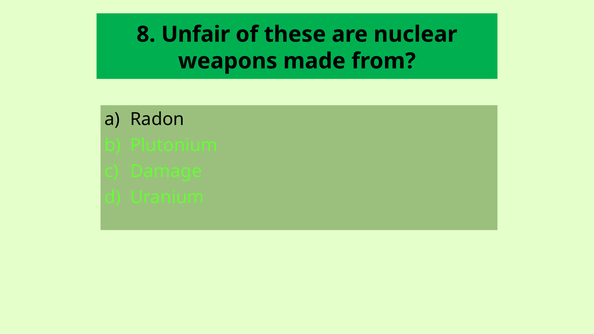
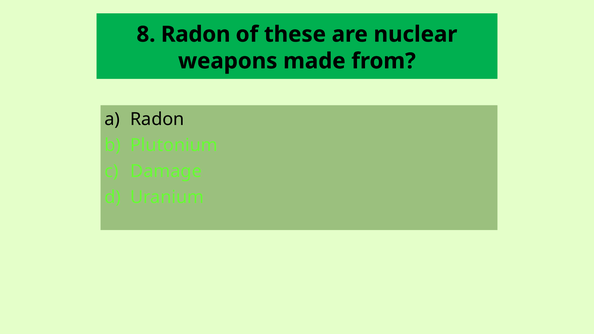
8 Unfair: Unfair -> Radon
